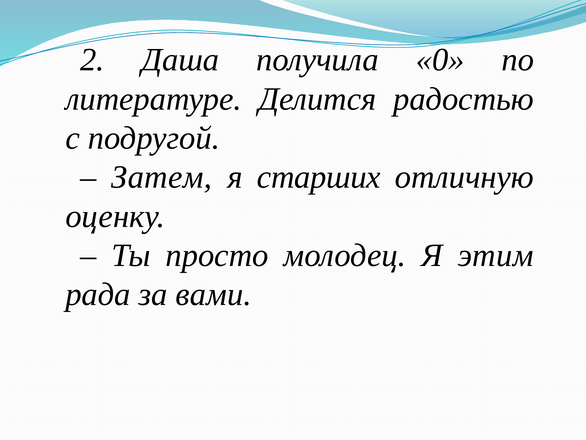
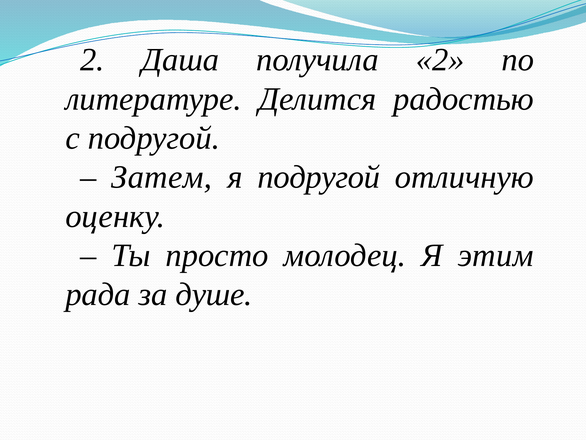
получила 0: 0 -> 2
я старших: старших -> подругой
вами: вами -> душе
